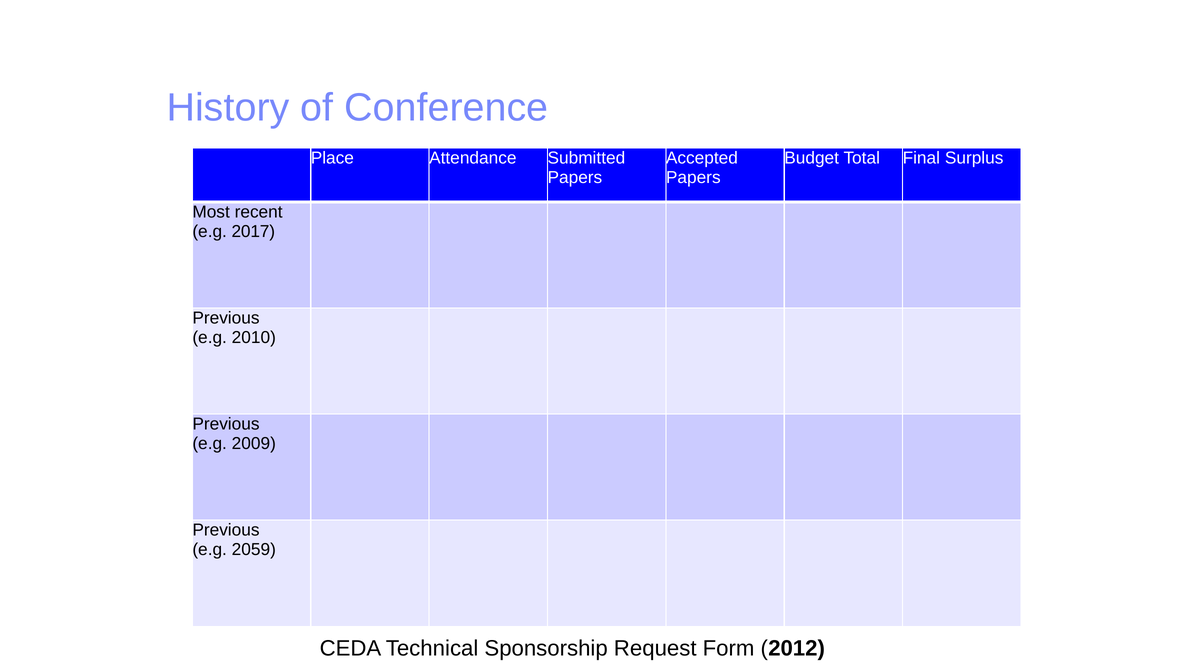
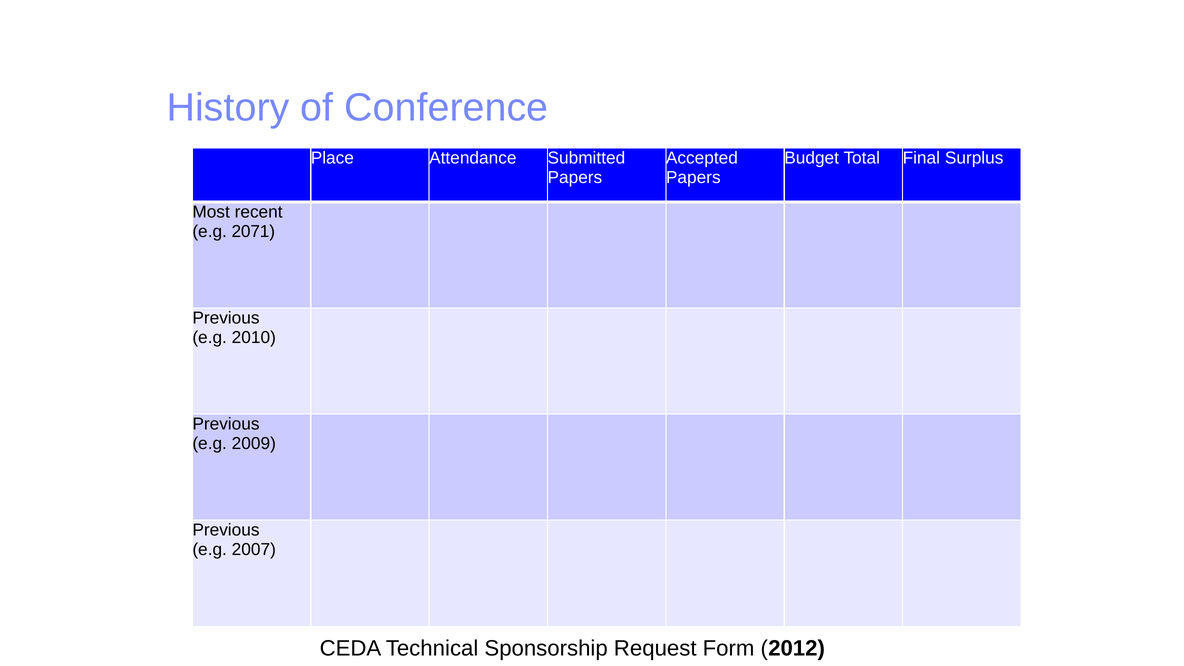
2017: 2017 -> 2071
2059: 2059 -> 2007
